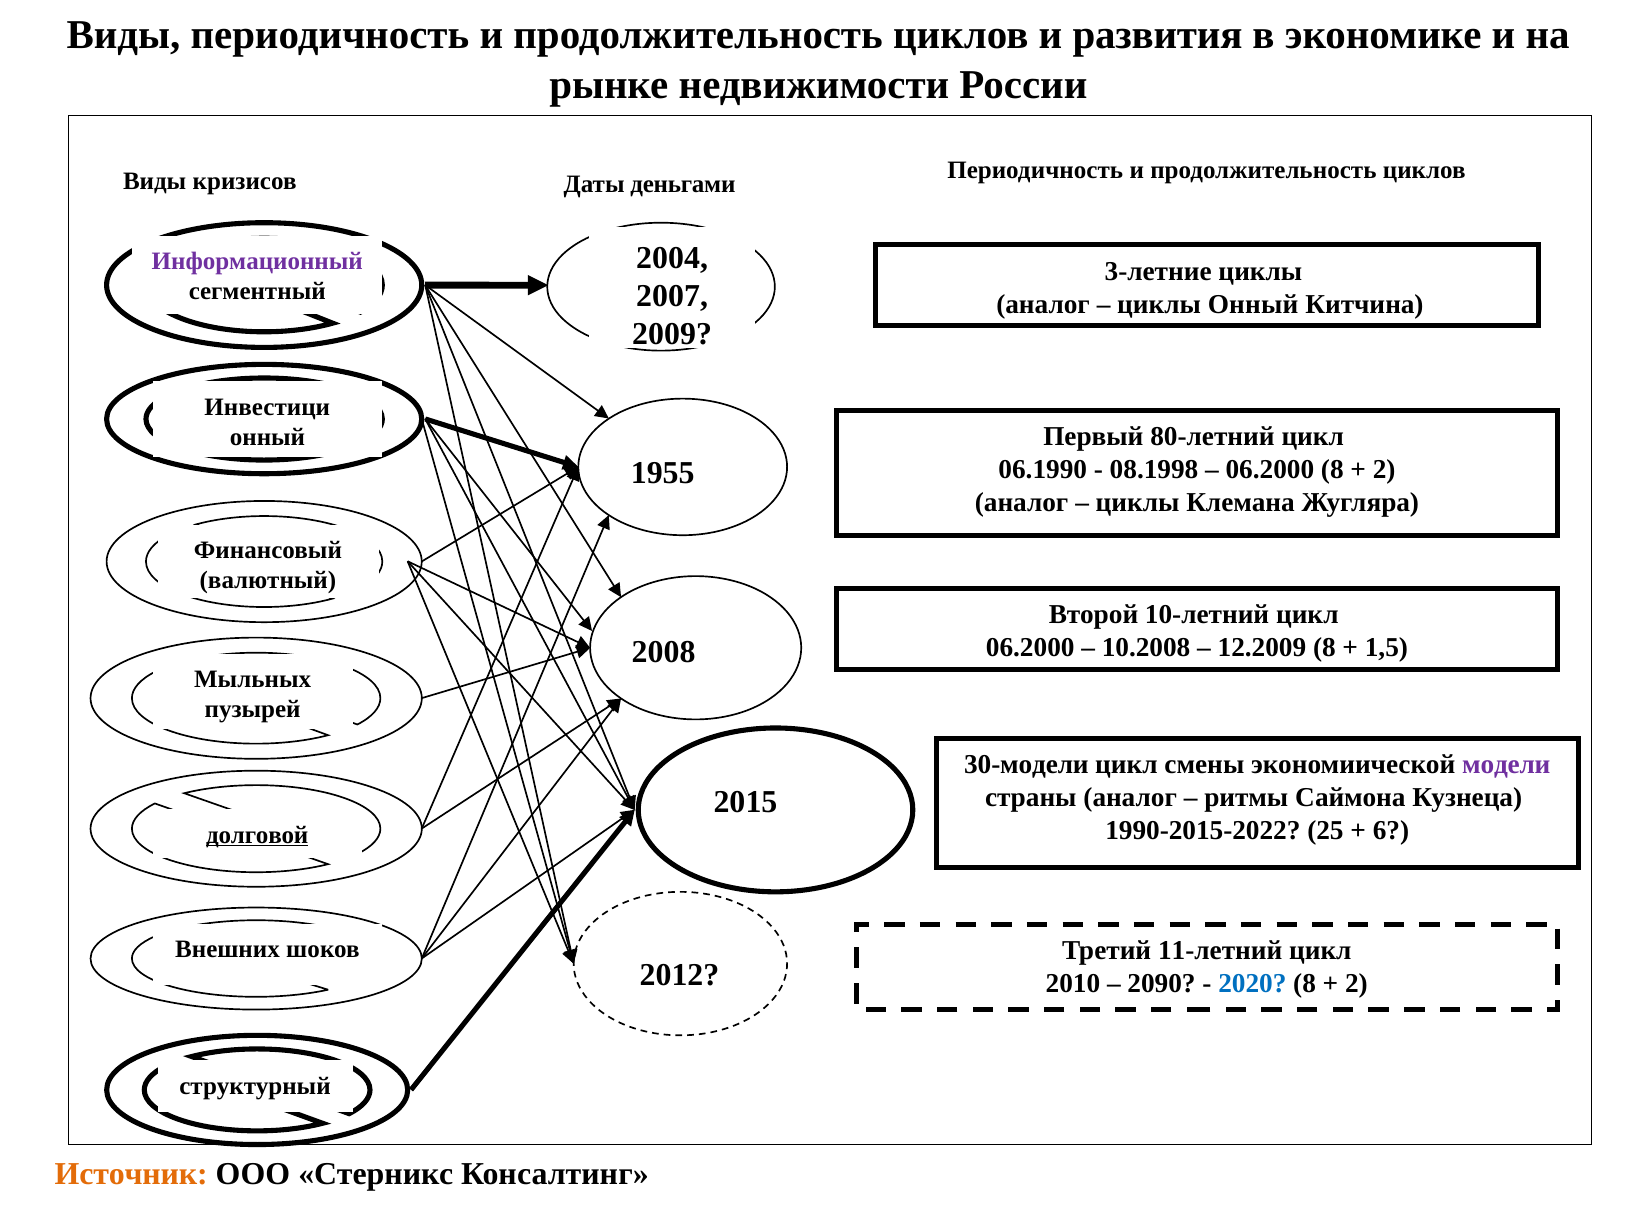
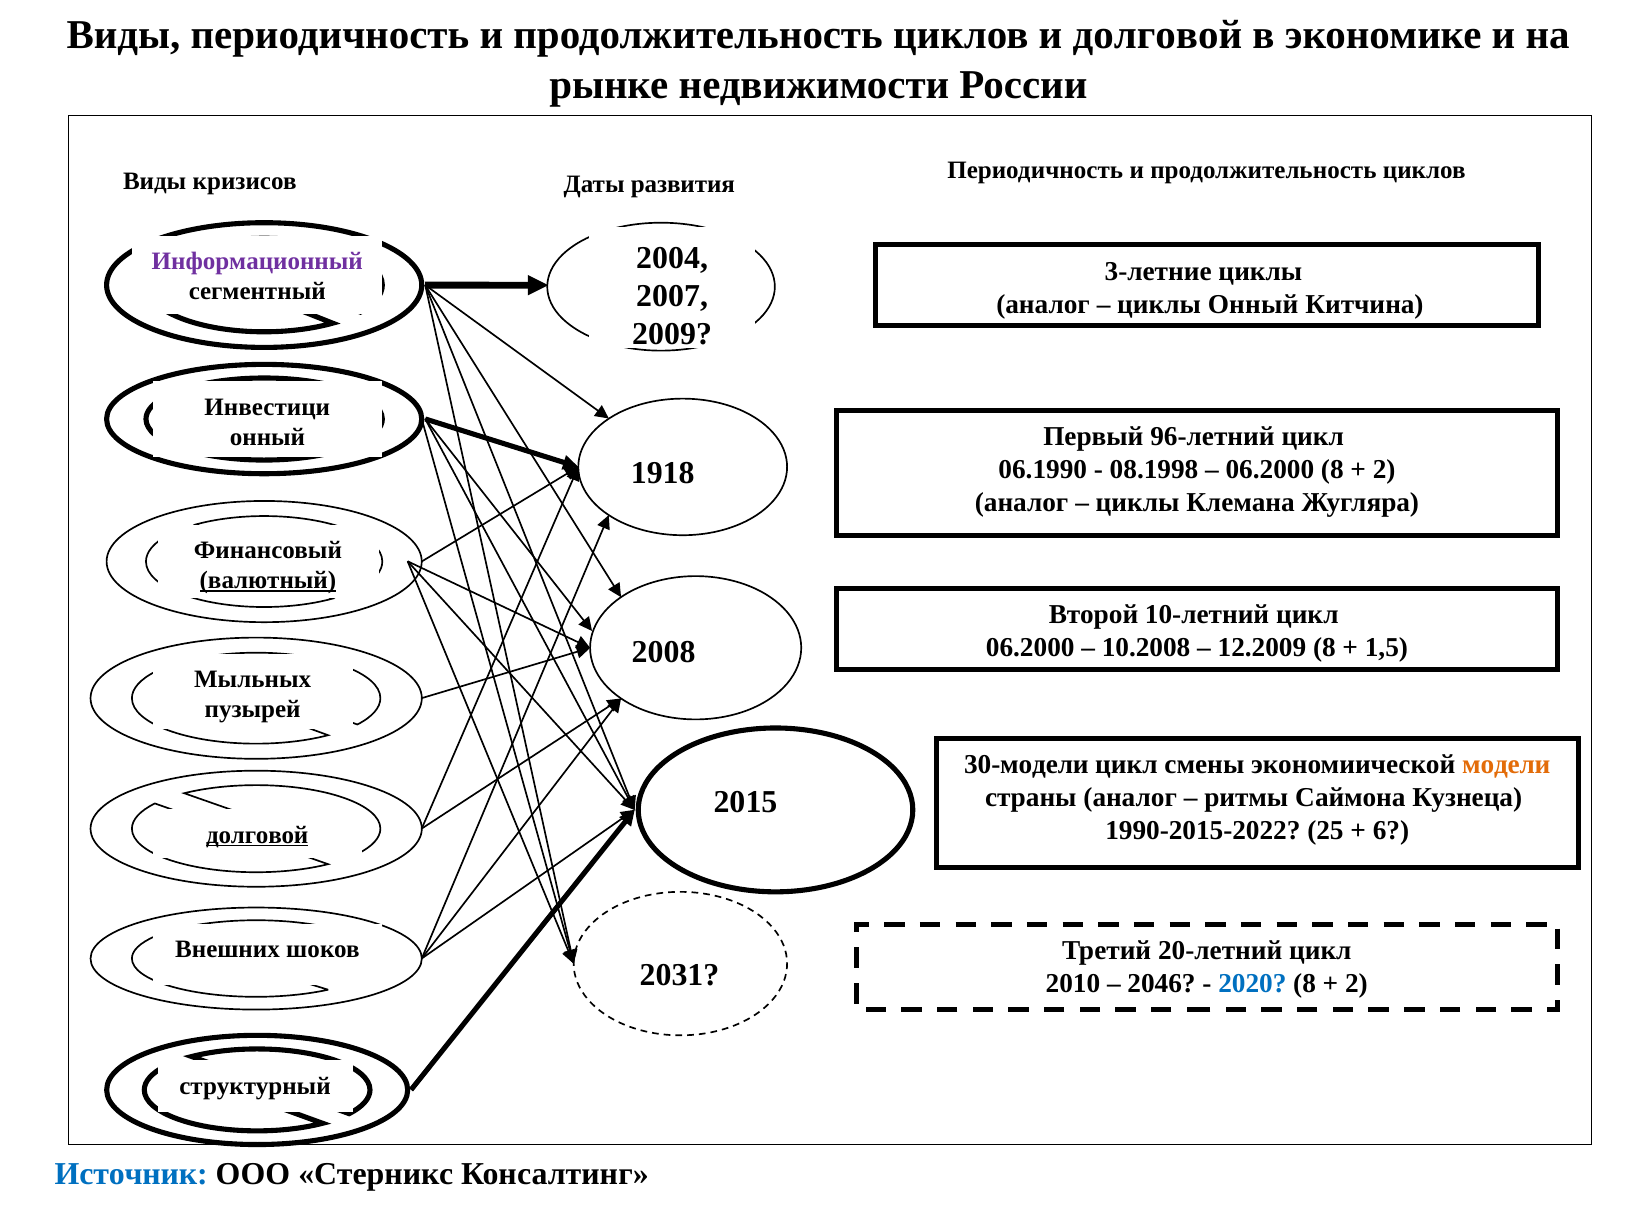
и развития: развития -> долговой
деньгами: деньгами -> развития
80-летний: 80-летний -> 96-летний
1955: 1955 -> 1918
валютный underline: none -> present
модели colour: purple -> orange
11-летний: 11-летний -> 20-летний
2012: 2012 -> 2031
2090: 2090 -> 2046
Источник colour: orange -> blue
